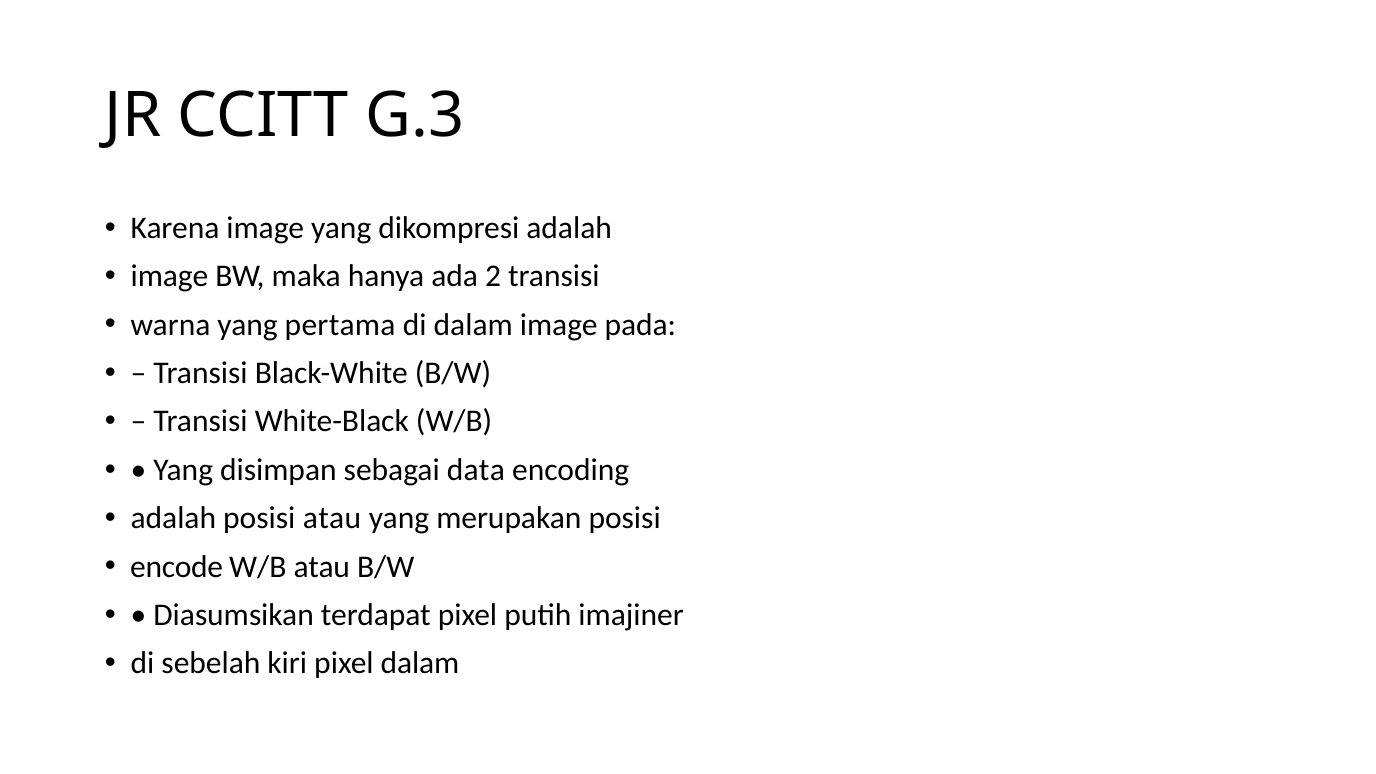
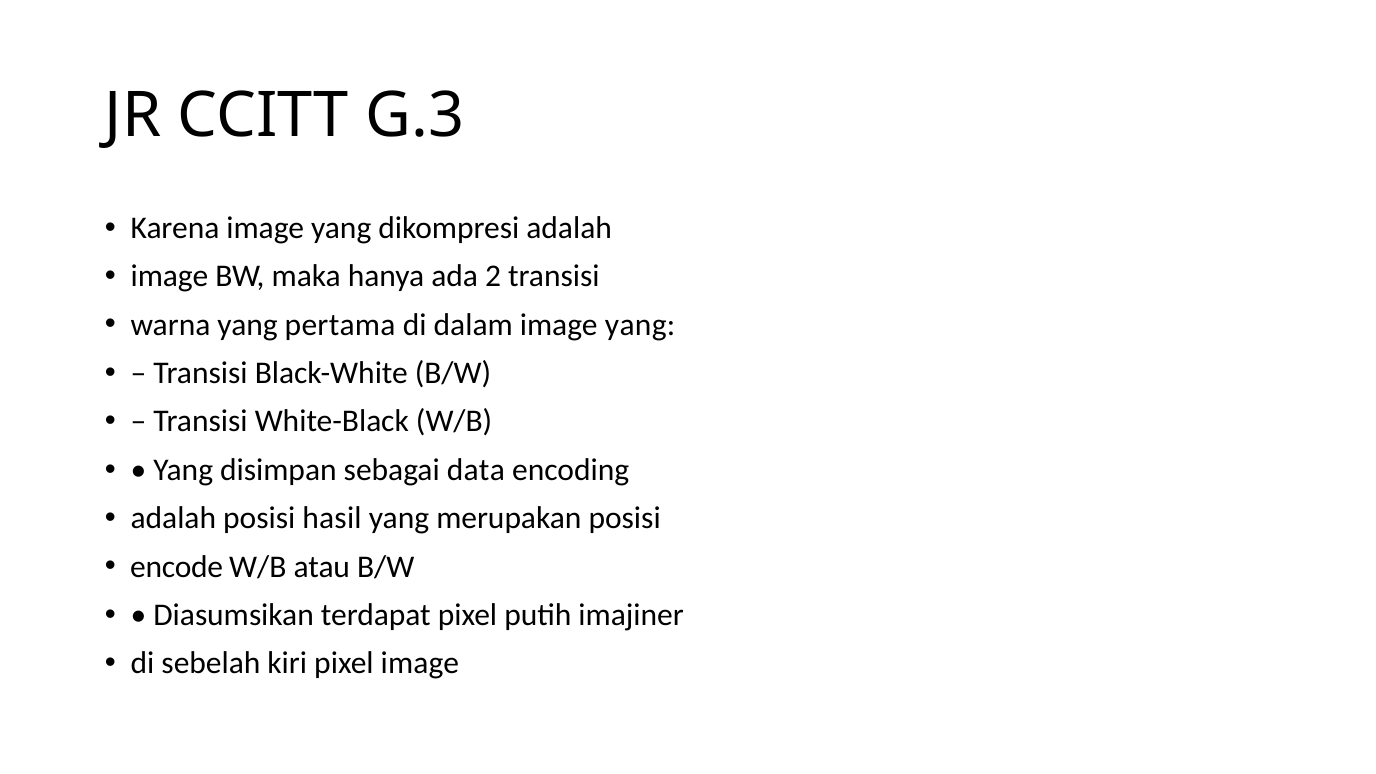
dalam image pada: pada -> yang
posisi atau: atau -> hasil
pixel dalam: dalam -> image
